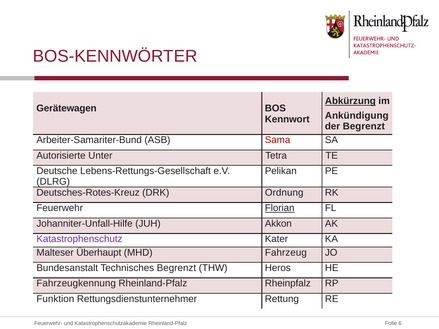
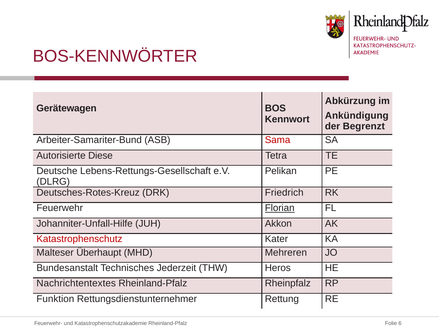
Abkürzung underline: present -> none
Unter: Unter -> Diese
Ordnung: Ordnung -> Friedrich
Katastrophenschutz colour: purple -> red
Fahrzeug: Fahrzeug -> Mehreren
Technisches Begrenzt: Begrenzt -> Jederzeit
Fahrzeugkennung: Fahrzeugkennung -> Nachrichtentextes
